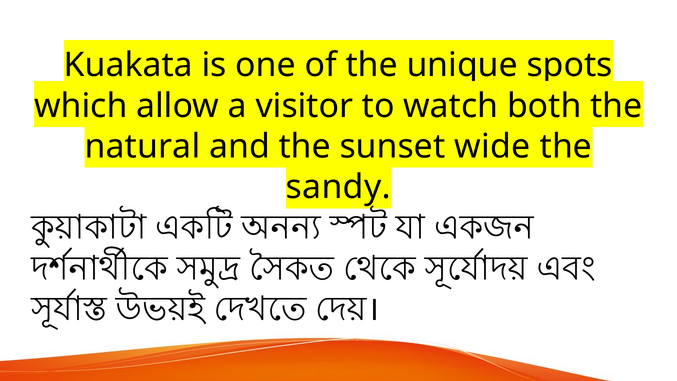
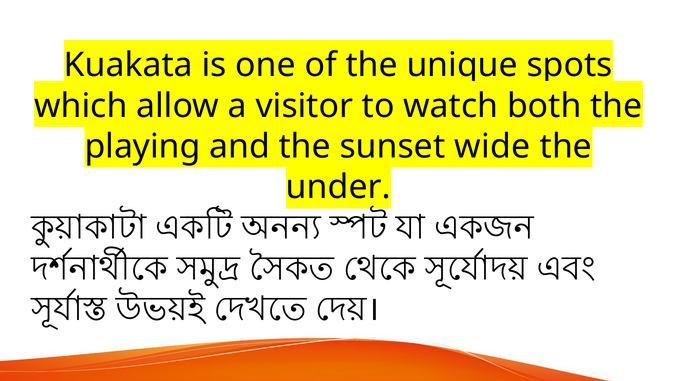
natural: natural -> playing
sandy: sandy -> under
